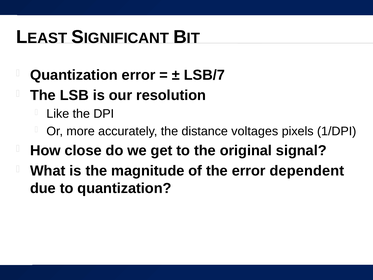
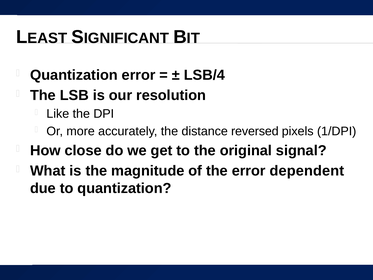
LSB/7: LSB/7 -> LSB/4
voltages: voltages -> reversed
